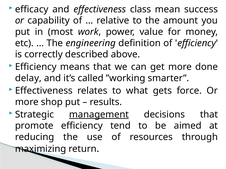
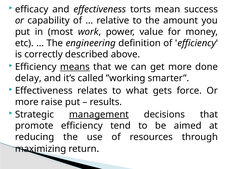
class: class -> torts
means underline: none -> present
shop: shop -> raise
